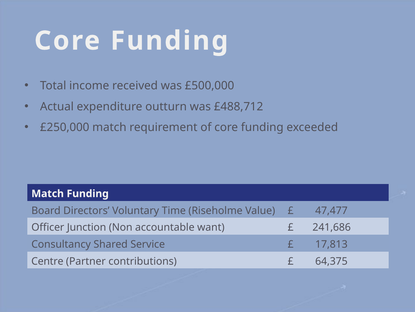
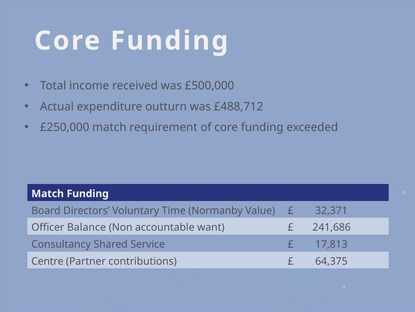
Riseholme: Riseholme -> Normanby
47,477: 47,477 -> 32,371
Junction: Junction -> Balance
